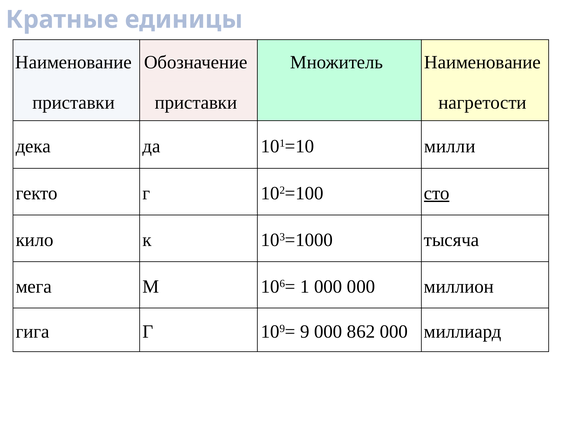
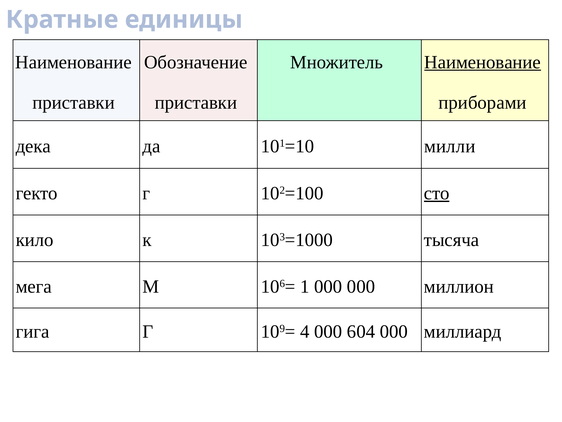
Наименование at (483, 62) underline: none -> present
нагретости: нагретости -> приборами
9: 9 -> 4
862: 862 -> 604
